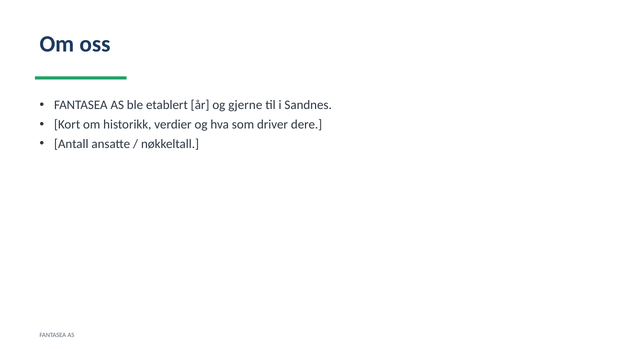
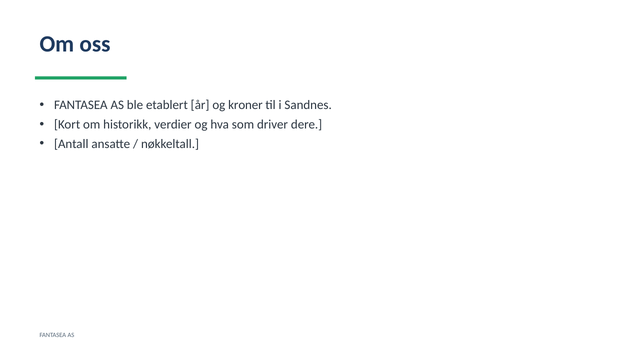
gjerne: gjerne -> kroner
